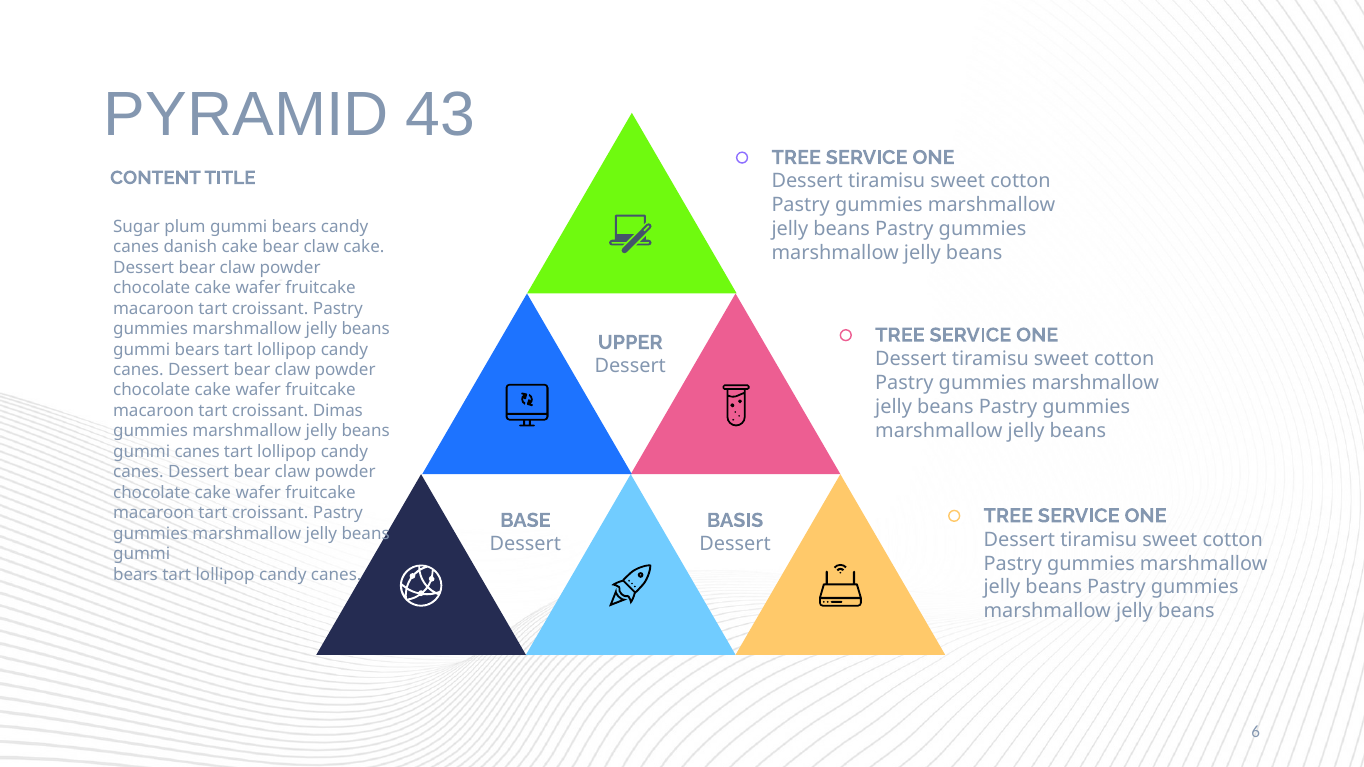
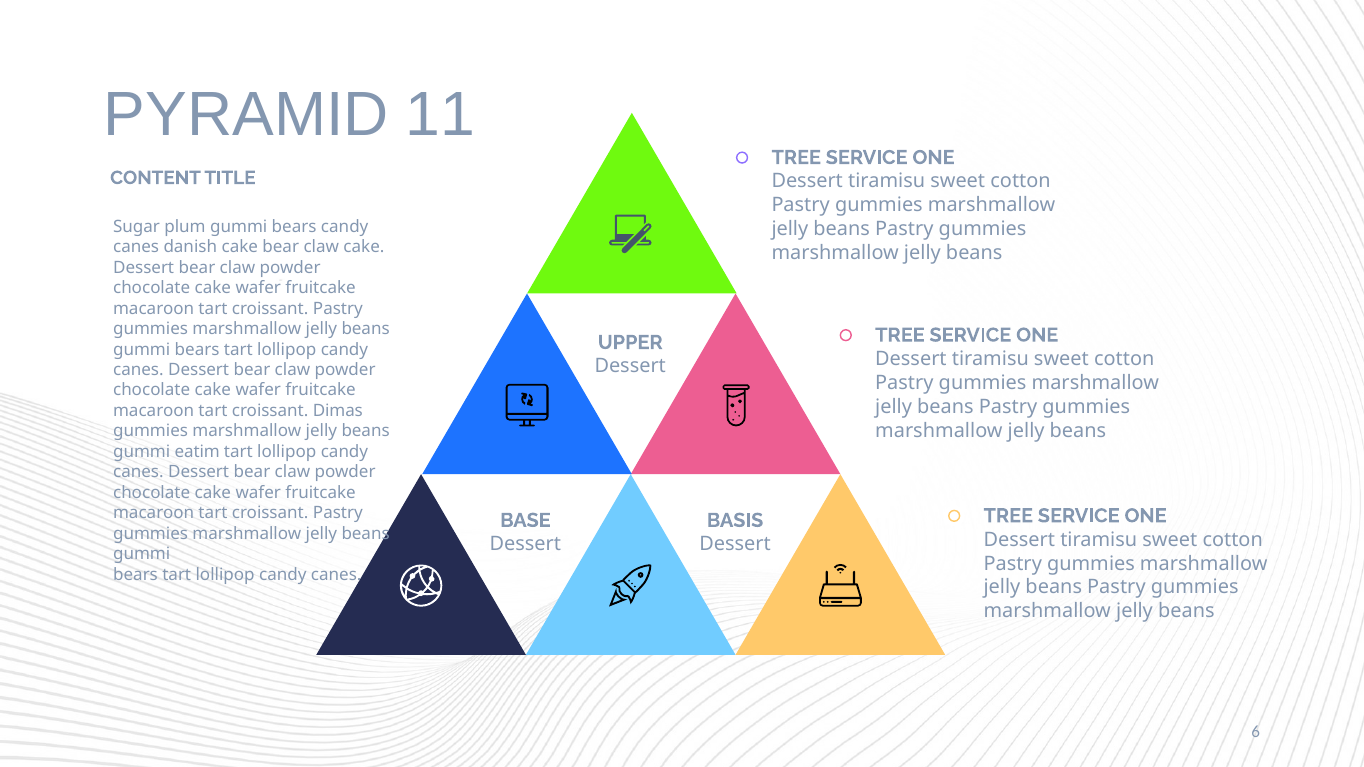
43: 43 -> 11
gummi canes: canes -> eatim
